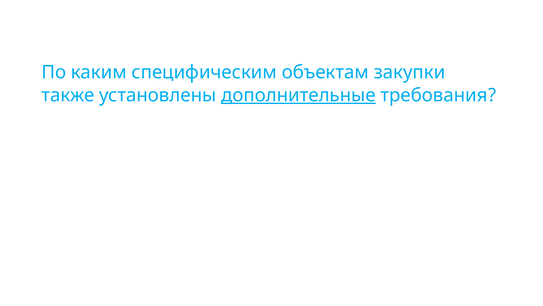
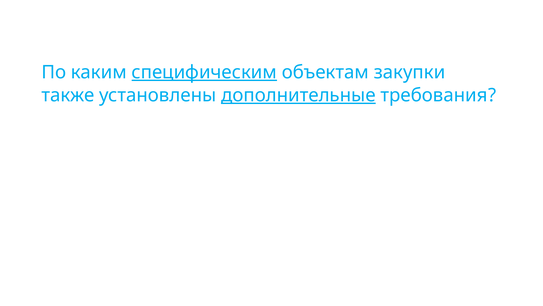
специфическим underline: none -> present
